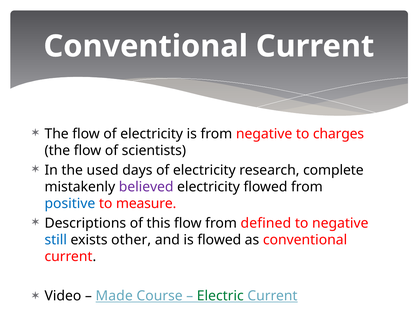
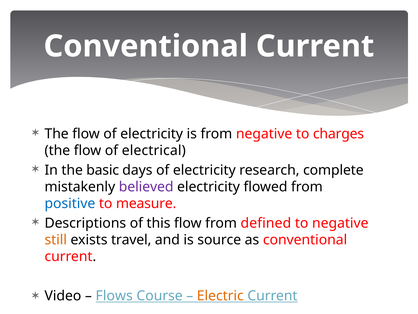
scientists: scientists -> electrical
used: used -> basic
still colour: blue -> orange
other: other -> travel
is flowed: flowed -> source
Made: Made -> Flows
Electric colour: green -> orange
